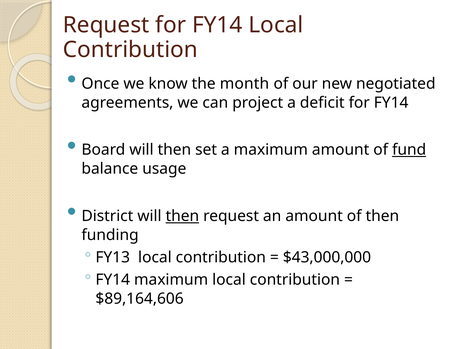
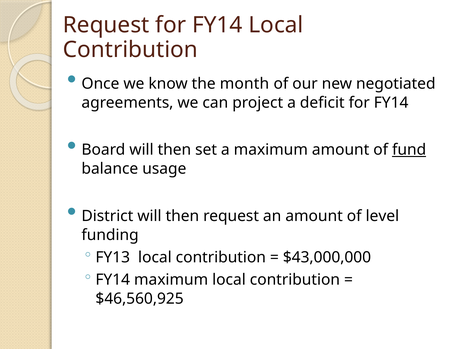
then at (182, 216) underline: present -> none
of then: then -> level
$89,164,606: $89,164,606 -> $46,560,925
